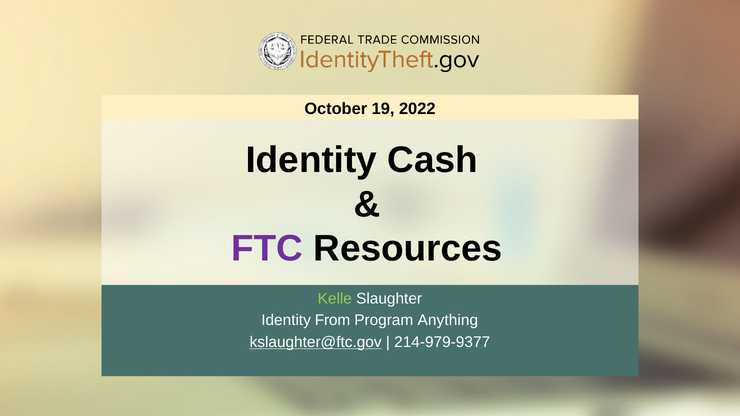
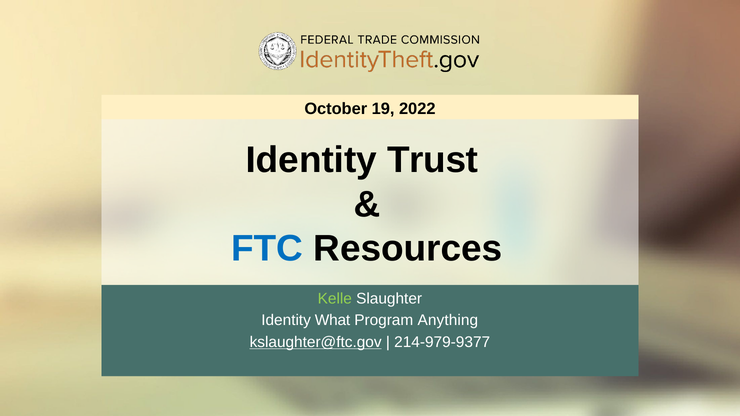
Cash: Cash -> Trust
FTC colour: purple -> blue
From: From -> What
